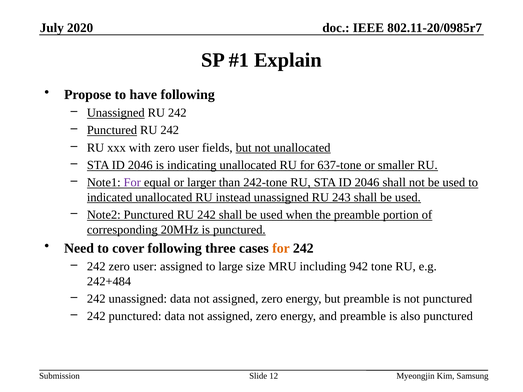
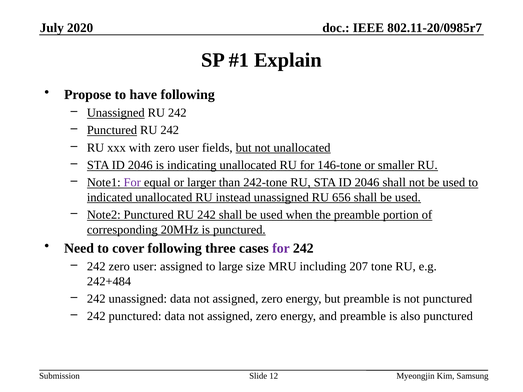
637-tone: 637-tone -> 146-tone
243: 243 -> 656
for at (281, 248) colour: orange -> purple
942: 942 -> 207
